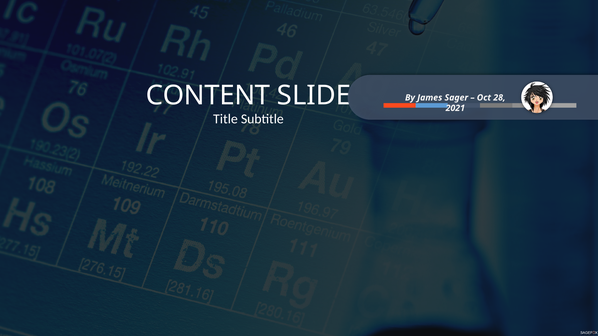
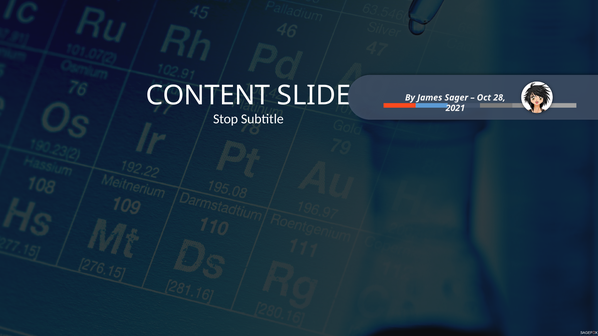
Title: Title -> Stop
